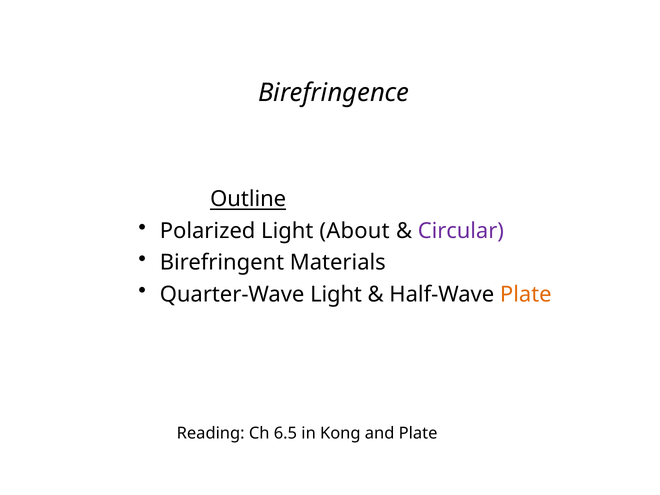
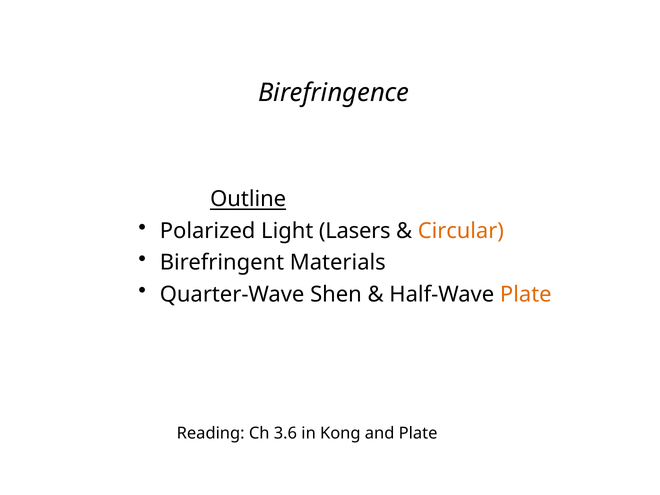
About: About -> Lasers
Circular colour: purple -> orange
Quarter-Wave Light: Light -> Shen
6.5: 6.5 -> 3.6
